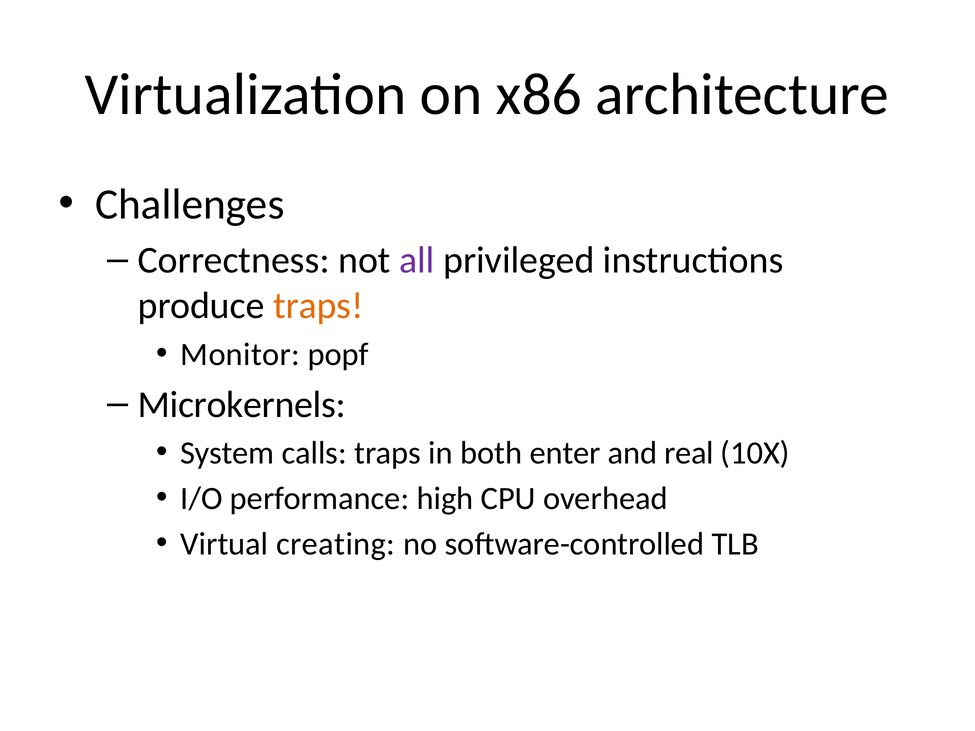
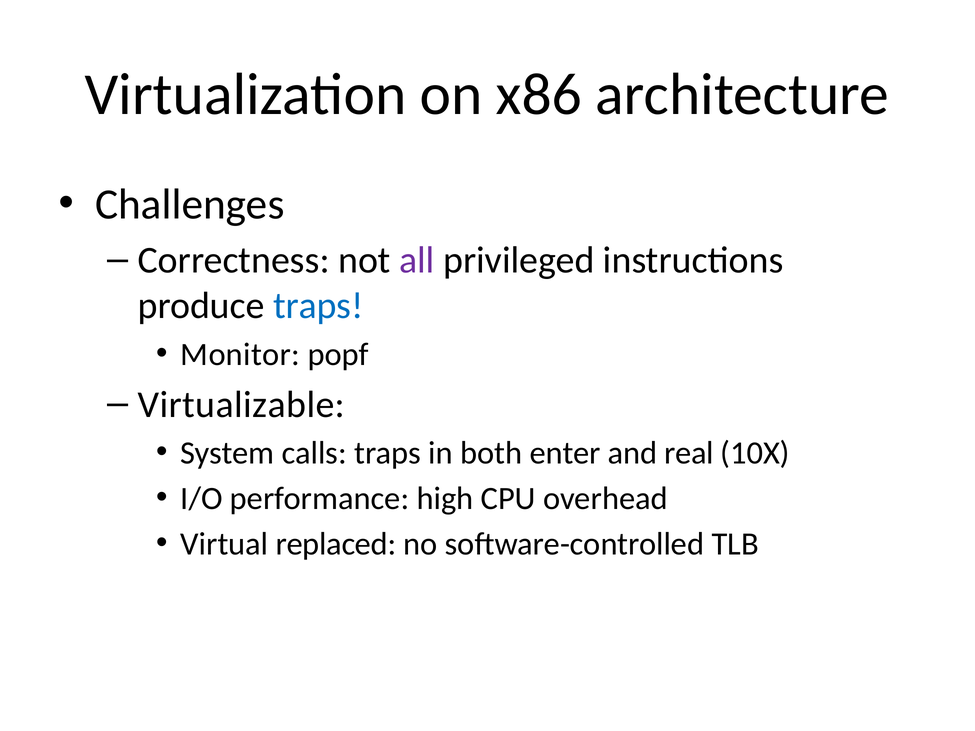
traps at (318, 306) colour: orange -> blue
Microkernels: Microkernels -> Virtualizable
creating: creating -> replaced
